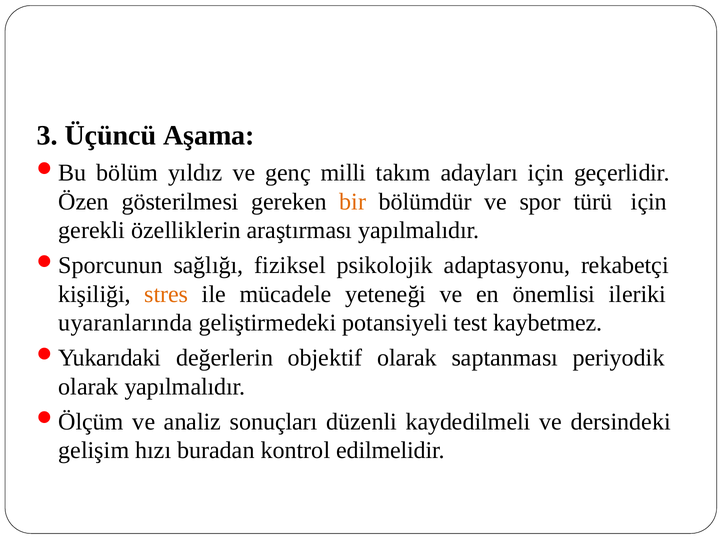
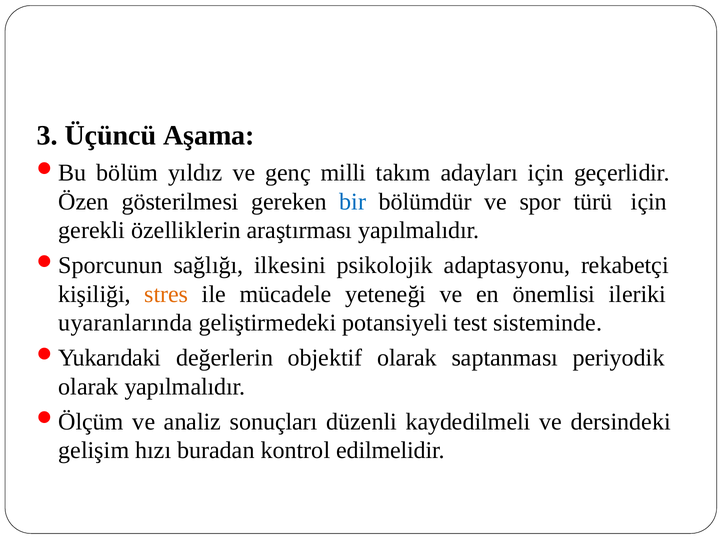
bir colour: orange -> blue
fiziksel: fiziksel -> ilkesini
kaybetmez: kaybetmez -> sisteminde
